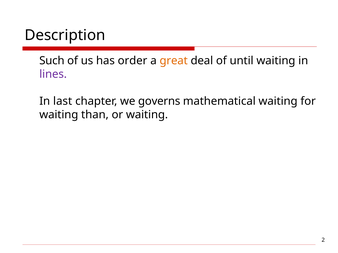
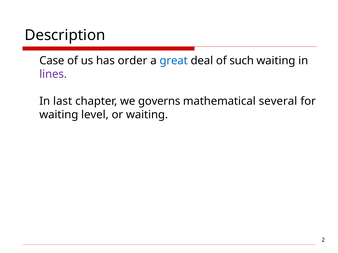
Such: Such -> Case
great colour: orange -> blue
until: until -> such
mathematical waiting: waiting -> several
than: than -> level
